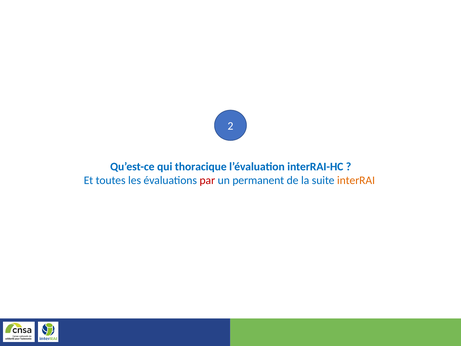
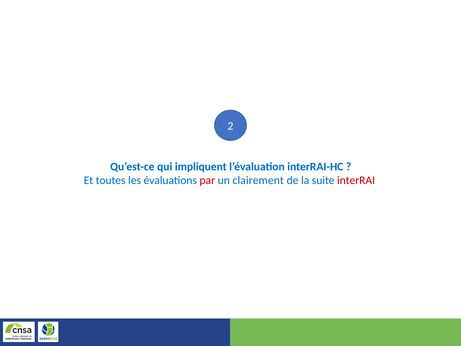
thoracique: thoracique -> impliquent
permanent: permanent -> clairement
interRAI colour: orange -> red
